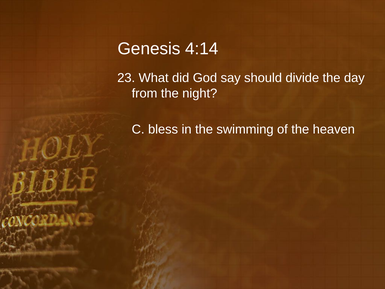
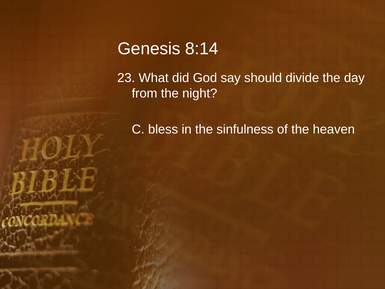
4:14: 4:14 -> 8:14
swimming: swimming -> sinfulness
